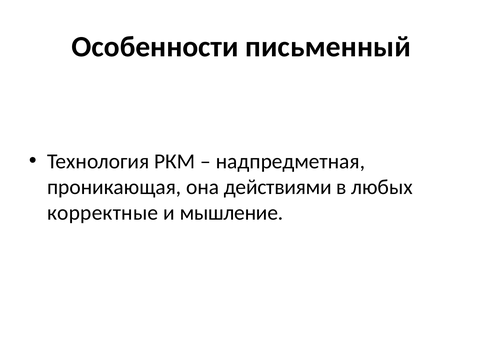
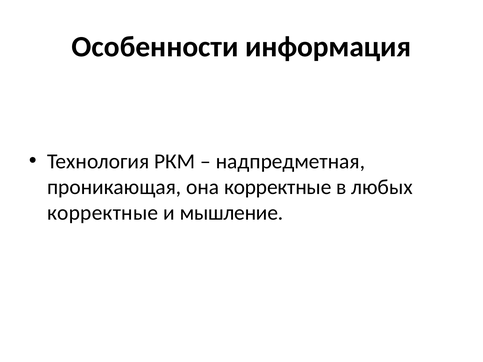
письменный: письменный -> информация
она действиями: действиями -> корректные
